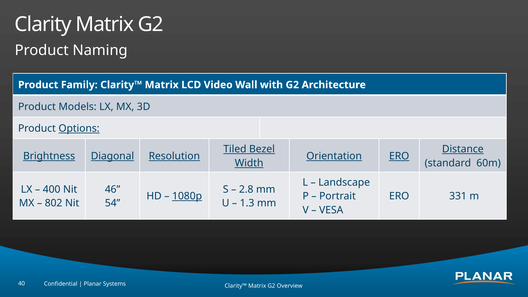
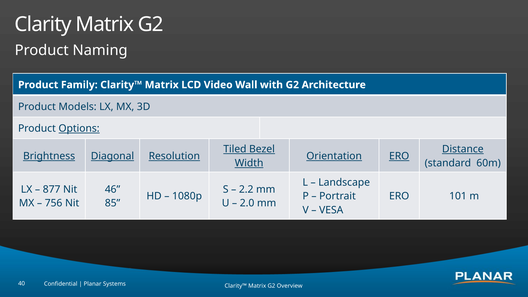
400: 400 -> 877
2.8: 2.8 -> 2.2
1080p underline: present -> none
331: 331 -> 101
802: 802 -> 756
54: 54 -> 85
1.3: 1.3 -> 2.0
